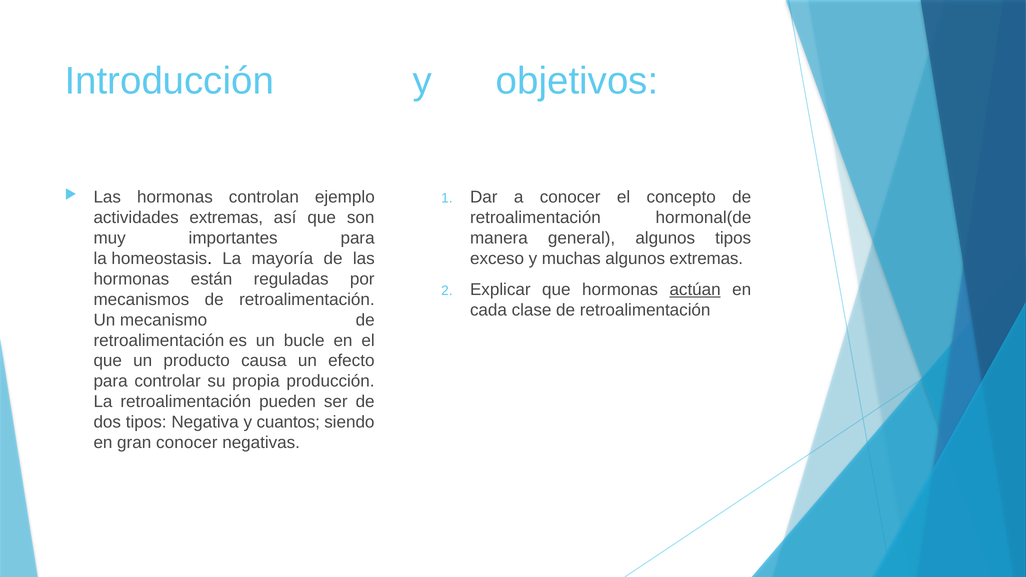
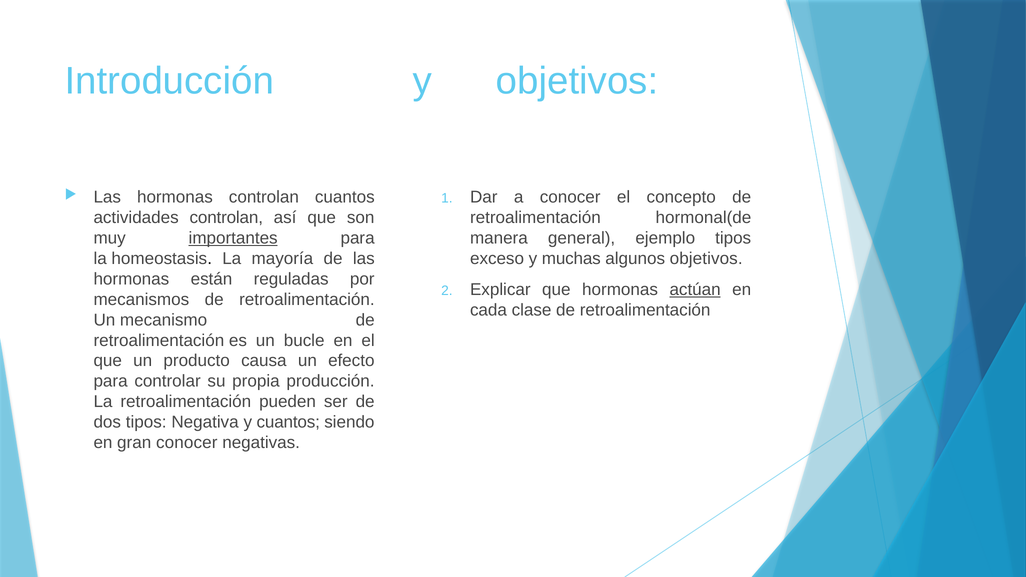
controlan ejemplo: ejemplo -> cuantos
actividades extremas: extremas -> controlan
importantes underline: none -> present
general algunos: algunos -> ejemplo
algunos extremas: extremas -> objetivos
